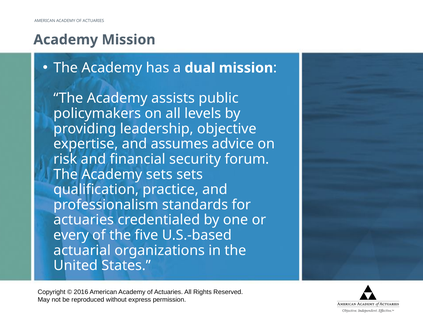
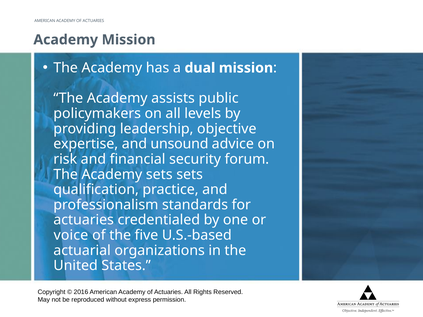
assumes: assumes -> unsound
every: every -> voice
